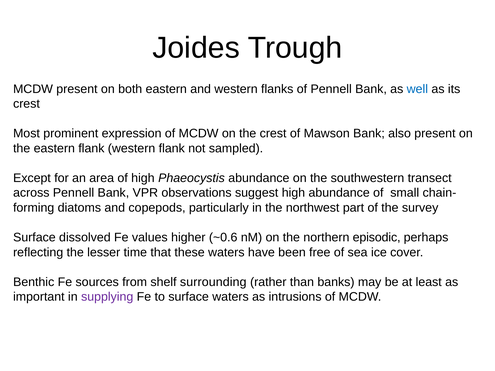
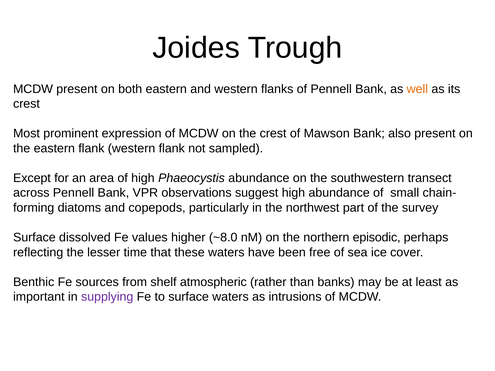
well colour: blue -> orange
~0.6: ~0.6 -> ~8.0
surrounding: surrounding -> atmospheric
